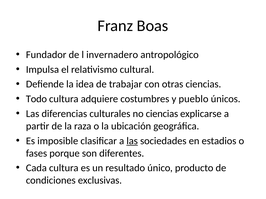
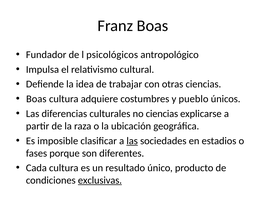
invernadero: invernadero -> psicológicos
Todo at (36, 99): Todo -> Boas
exclusivas underline: none -> present
